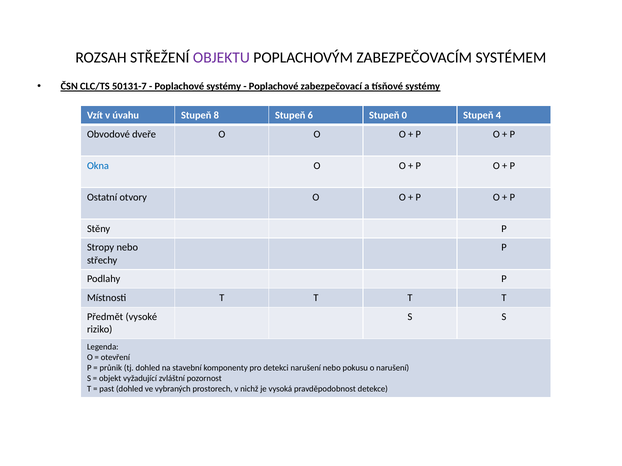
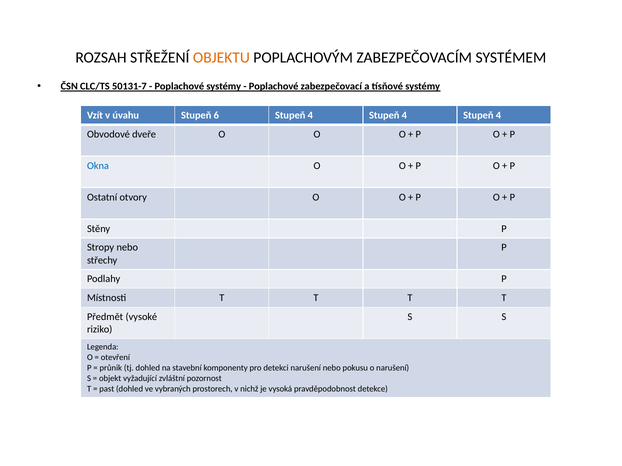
OBJEKTU colour: purple -> orange
8: 8 -> 6
6 at (310, 115): 6 -> 4
0 at (404, 115): 0 -> 4
